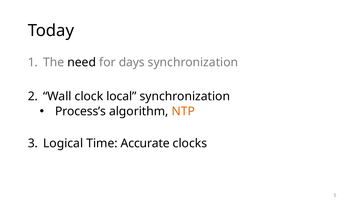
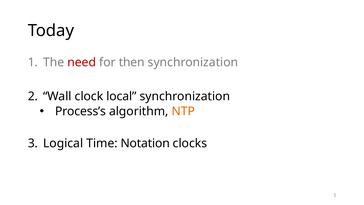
need colour: black -> red
days: days -> then
Accurate: Accurate -> Notation
